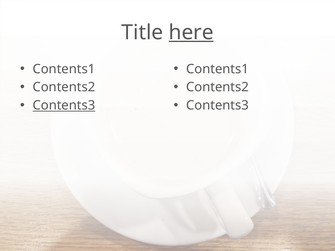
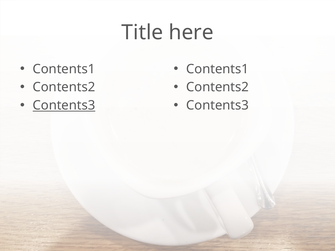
here underline: present -> none
